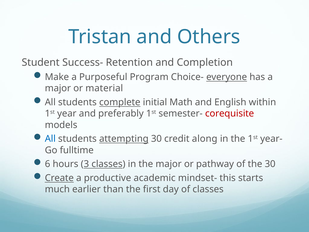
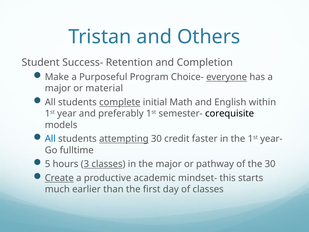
corequisite colour: red -> black
along: along -> faster
6: 6 -> 5
